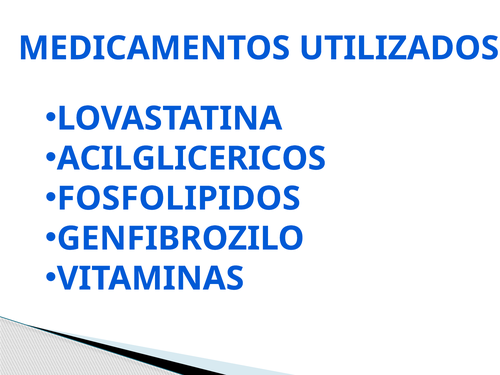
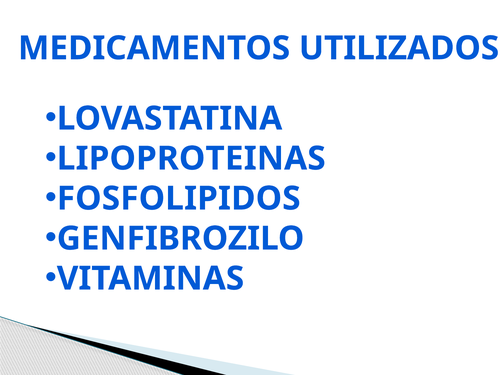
ACILGLICERICOS: ACILGLICERICOS -> LIPOPROTEINAS
